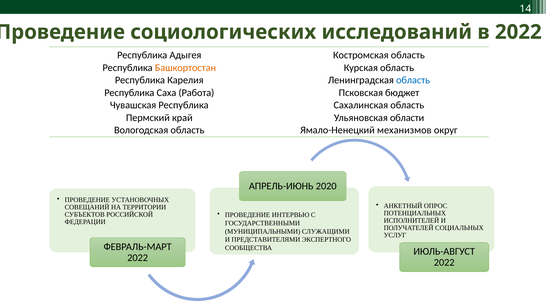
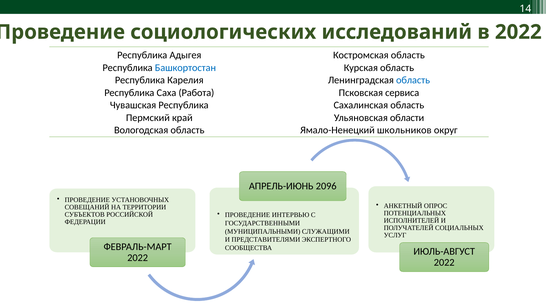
Башкортостан colour: orange -> blue
бюджет: бюджет -> сервиса
механизмов: механизмов -> школьников
2020: 2020 -> 2096
